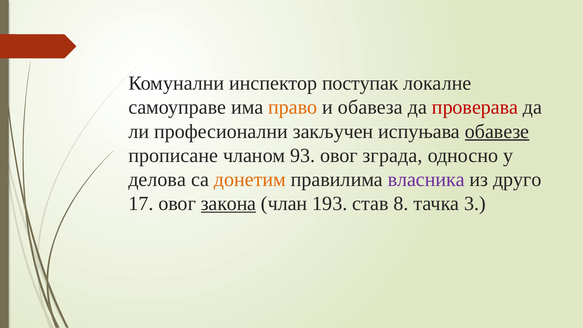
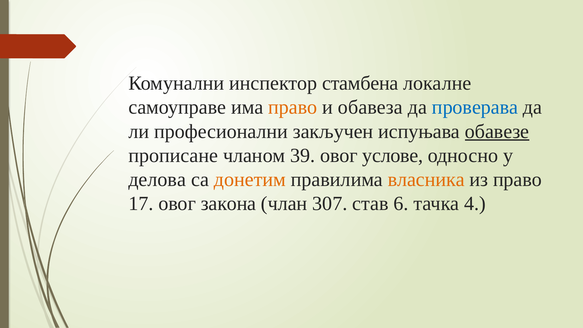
поступак: поступак -> стамбена
проверава colour: red -> blue
93: 93 -> 39
зграда: зграда -> услове
власника colour: purple -> orange
из друго: друго -> право
закона underline: present -> none
193: 193 -> 307
8: 8 -> 6
3: 3 -> 4
